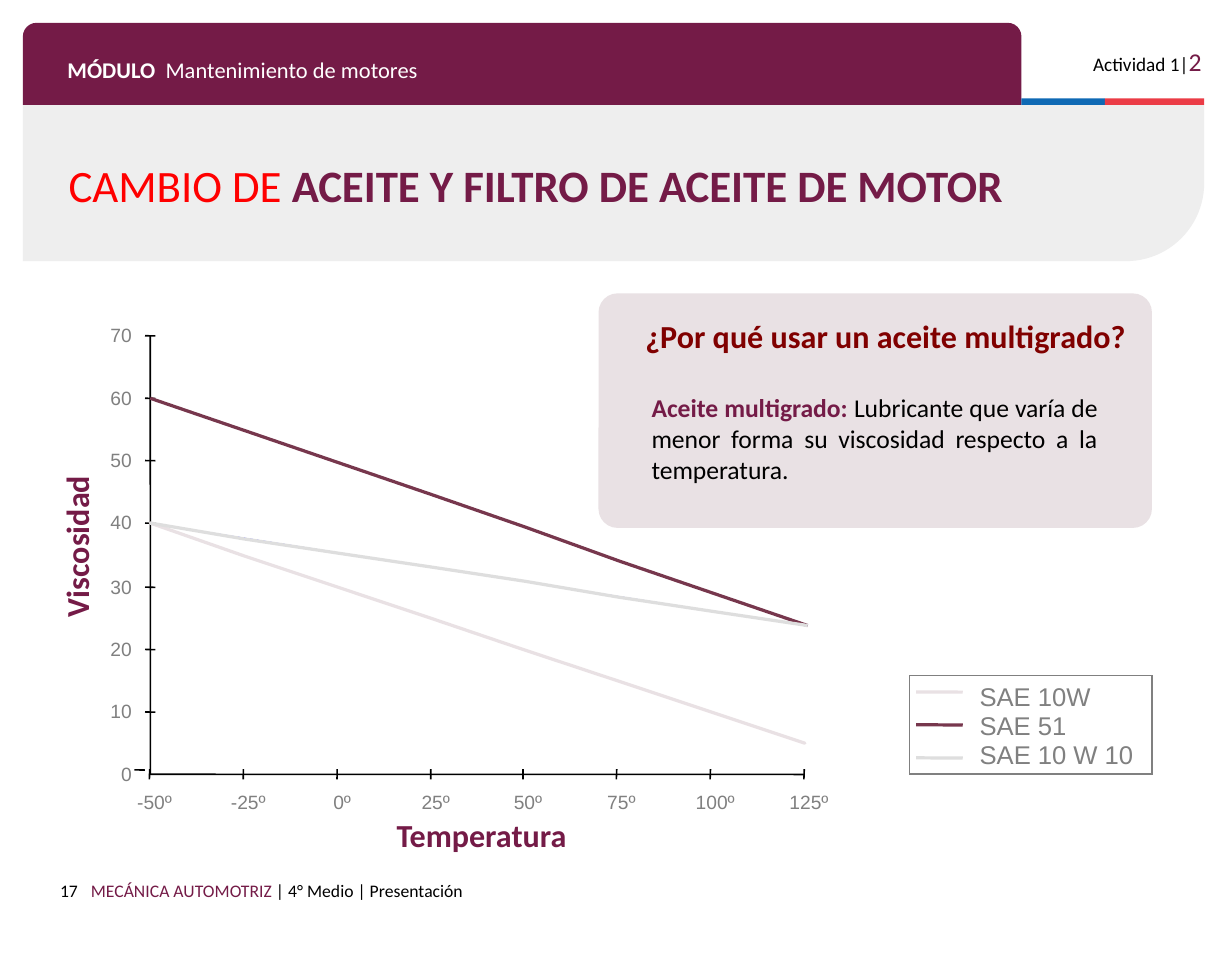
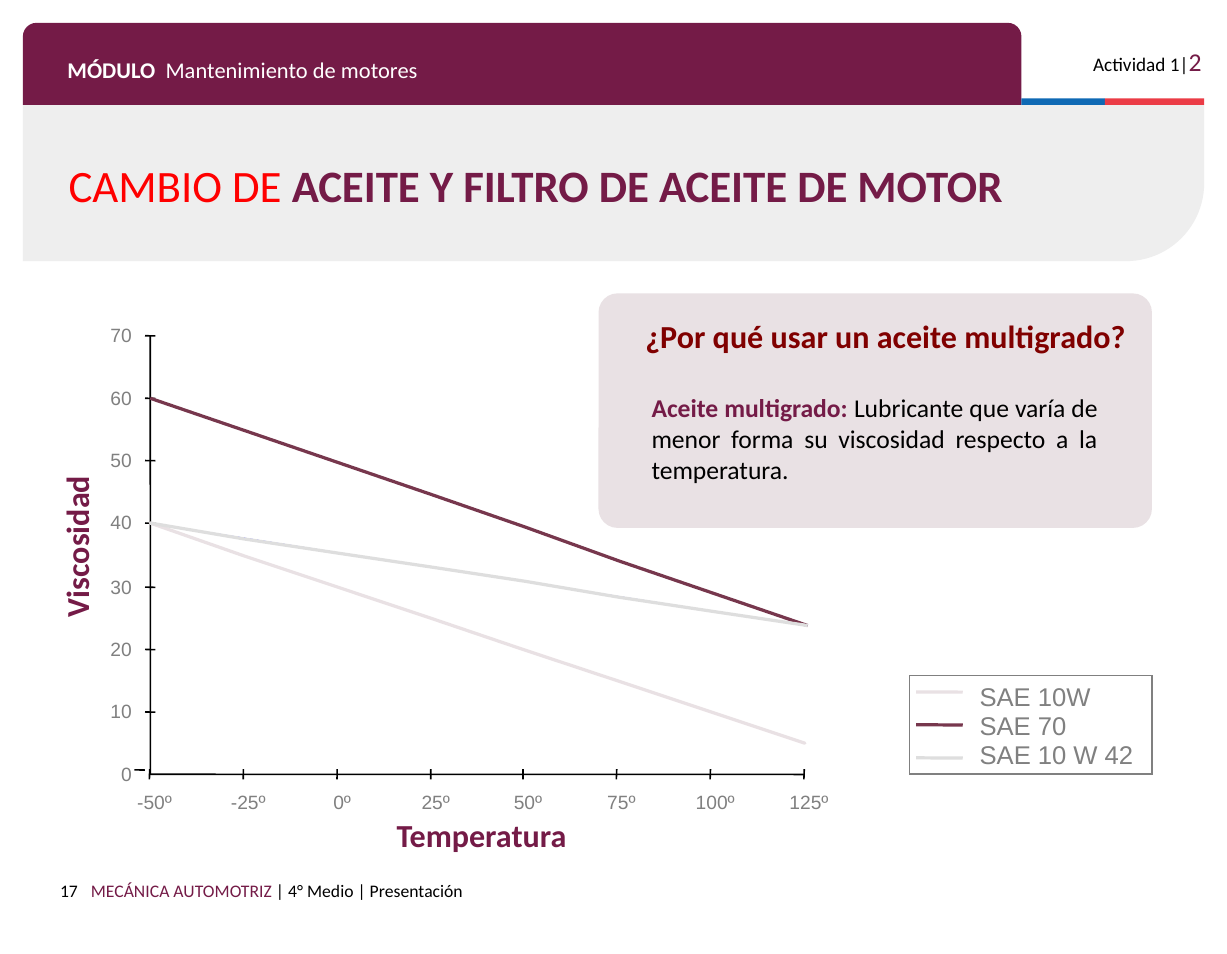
SAE 51: 51 -> 70
W 10: 10 -> 42
